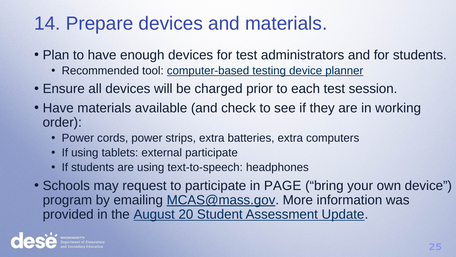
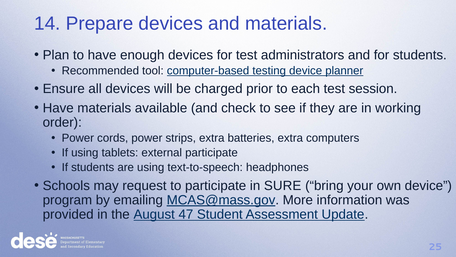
PAGE: PAGE -> SURE
20: 20 -> 47
